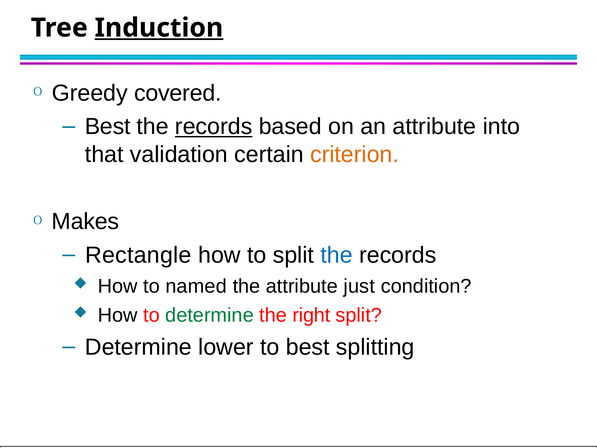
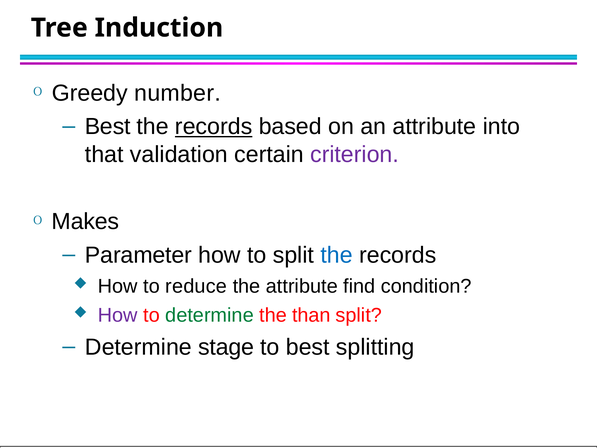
Induction underline: present -> none
covered: covered -> number
criterion colour: orange -> purple
Rectangle: Rectangle -> Parameter
named: named -> reduce
just: just -> find
How at (118, 315) colour: black -> purple
right: right -> than
lower: lower -> stage
